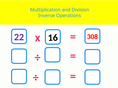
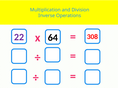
16: 16 -> 64
